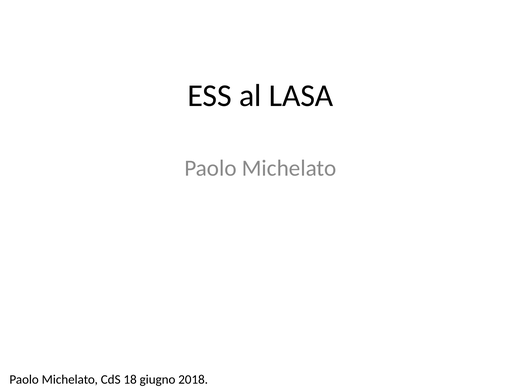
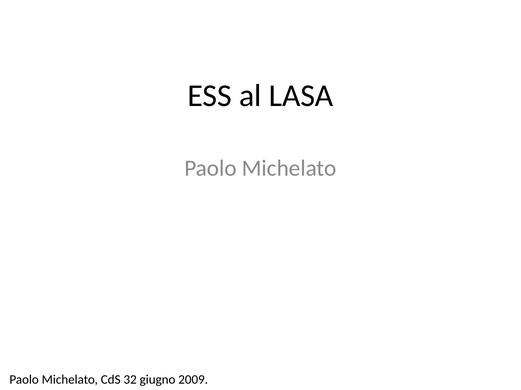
18: 18 -> 32
2018: 2018 -> 2009
